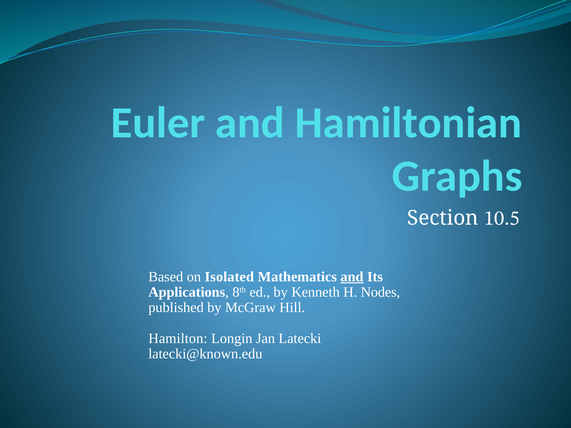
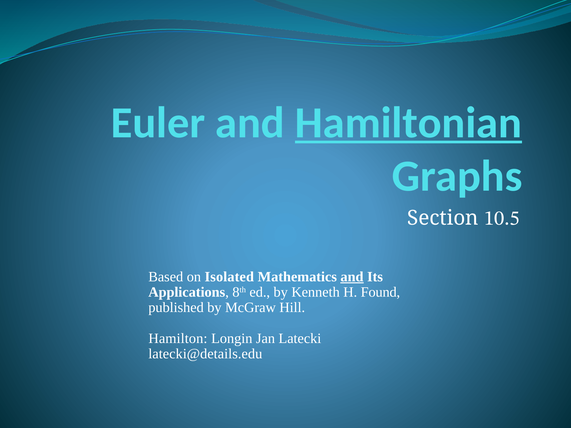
Hamiltonian underline: none -> present
Nodes: Nodes -> Found
latecki@known.edu: latecki@known.edu -> latecki@details.edu
